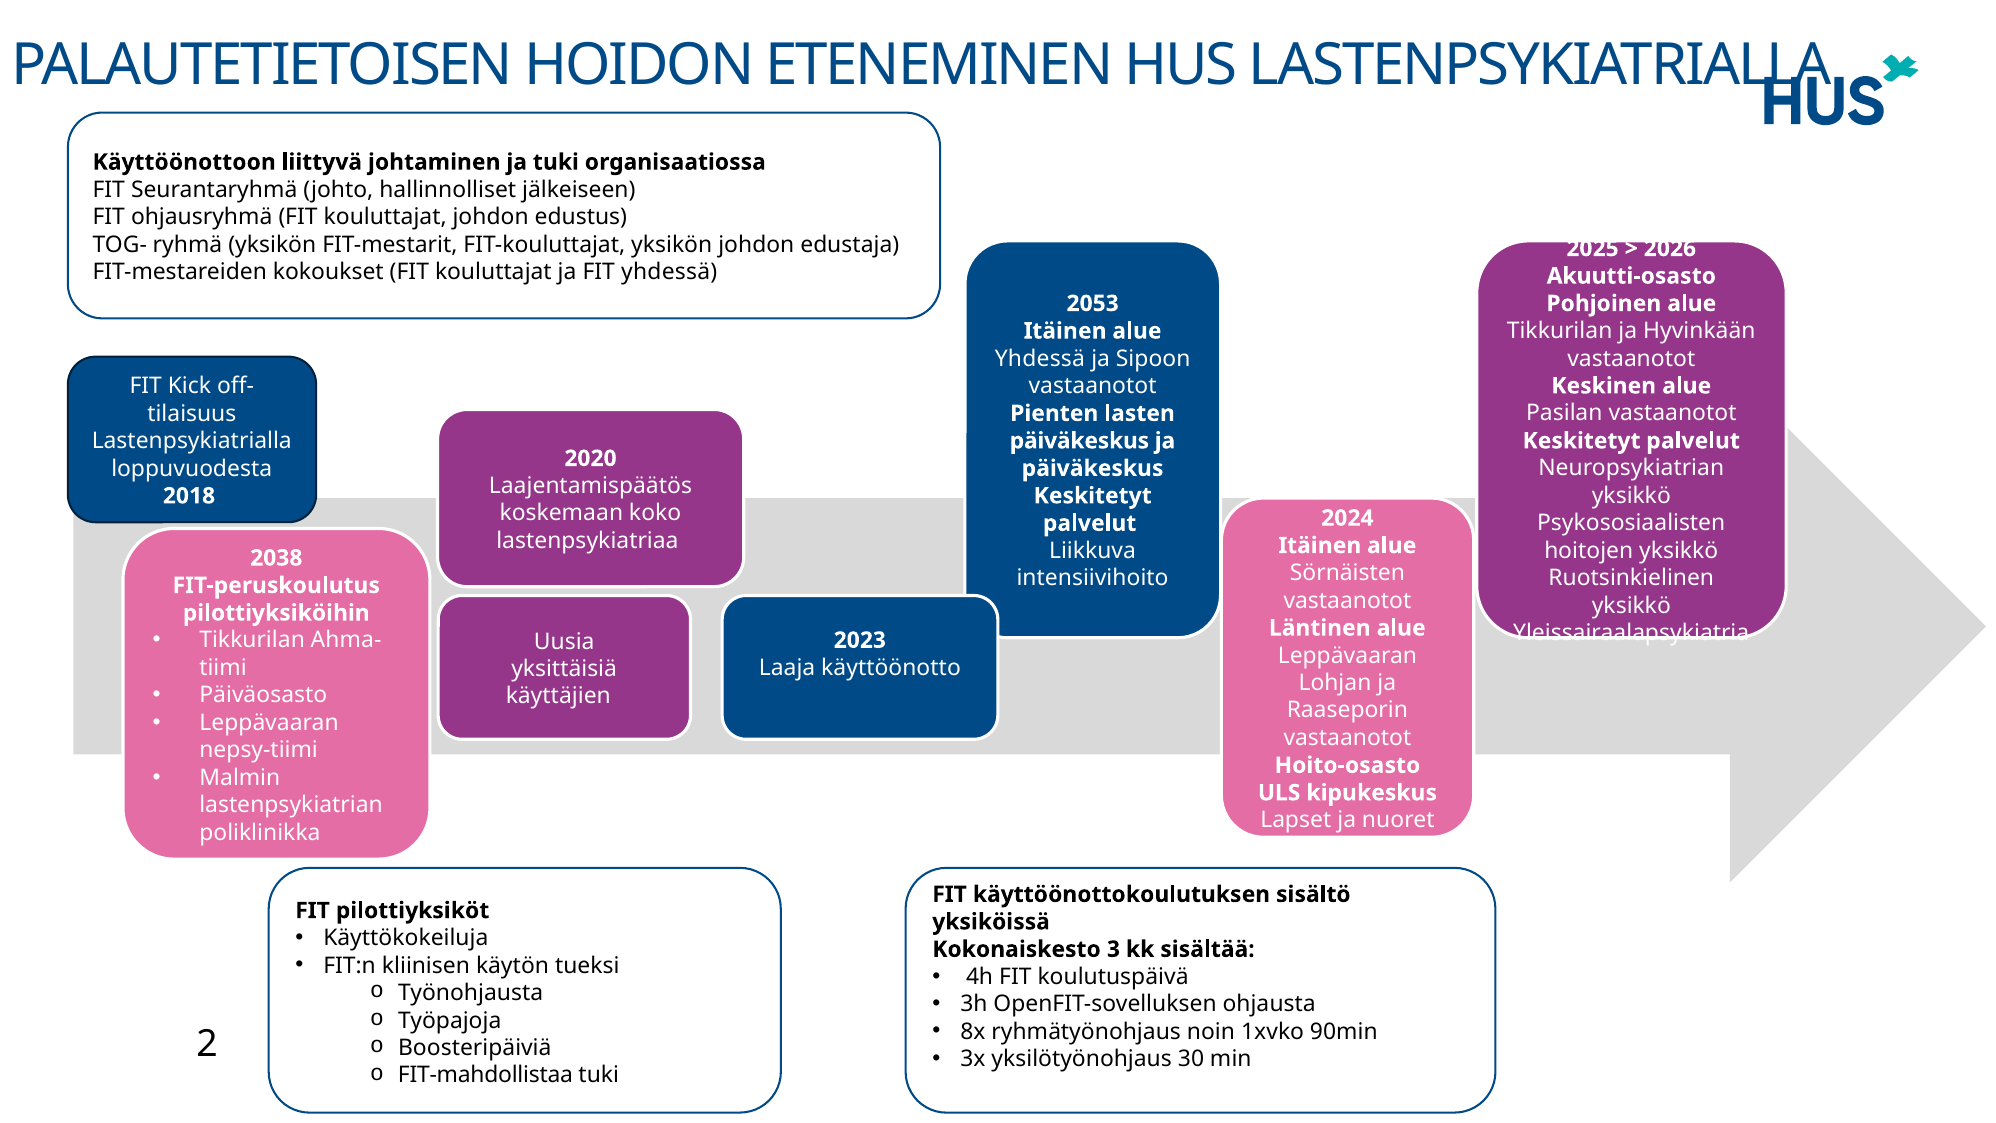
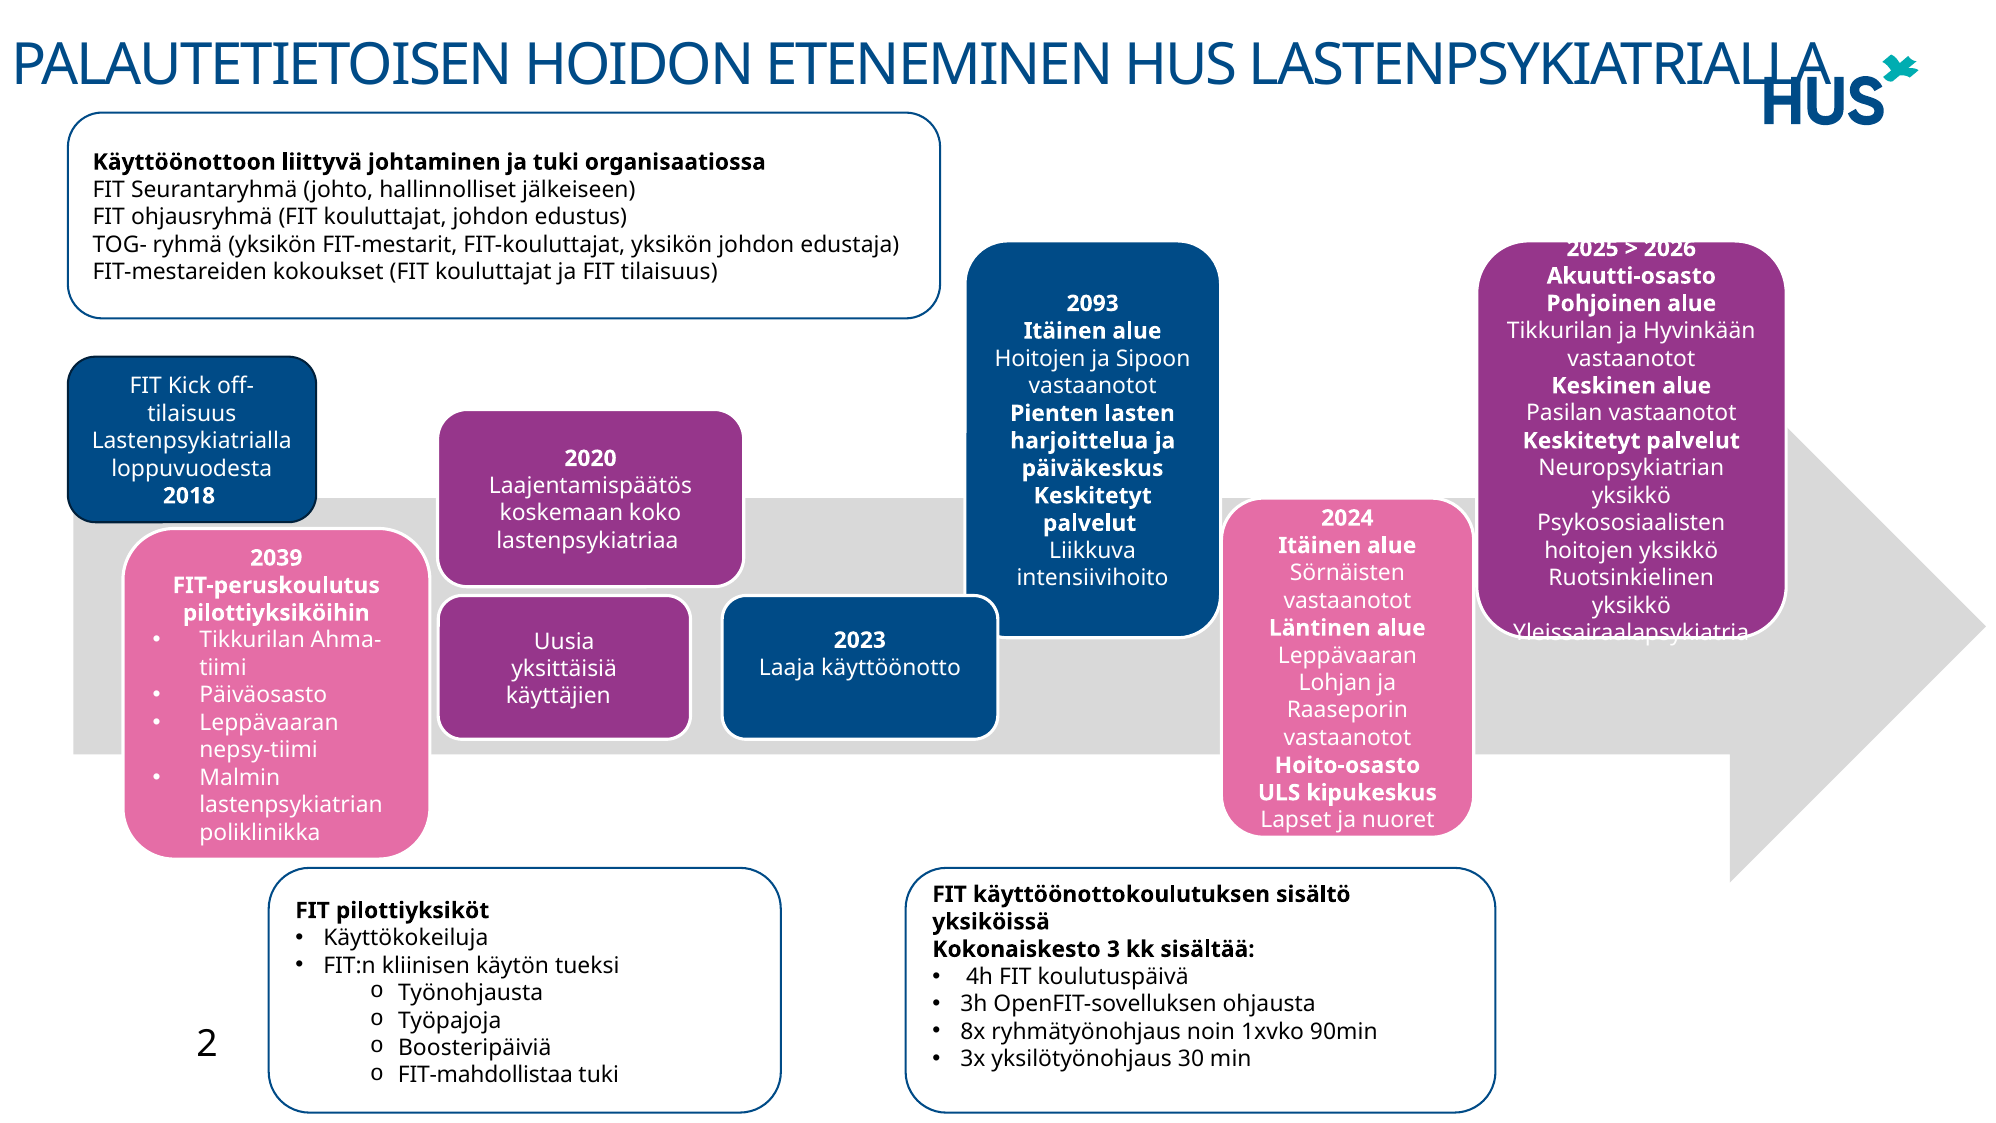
FIT yhdessä: yhdessä -> tilaisuus
2053: 2053 -> 2093
Yhdessä at (1040, 358): Yhdessä -> Hoitojen
päiväkeskus at (1079, 441): päiväkeskus -> harjoittelua
2038: 2038 -> 2039
